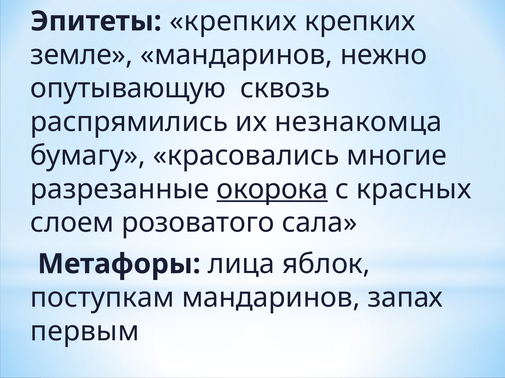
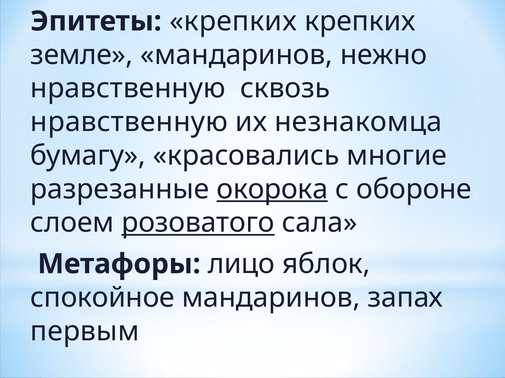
опутывающую at (128, 89): опутывающую -> нравственную
распрямились at (129, 122): распрямились -> нравственную
красных: красных -> обороне
розоватого underline: none -> present
лица: лица -> лицо
поступкам: поступкам -> спокойное
